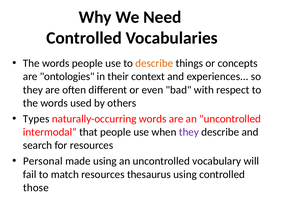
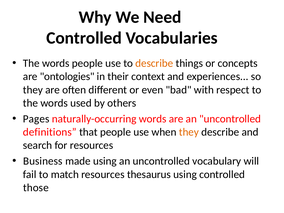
Types: Types -> Pages
intermodal: intermodal -> definitions
they at (189, 132) colour: purple -> orange
Personal: Personal -> Business
